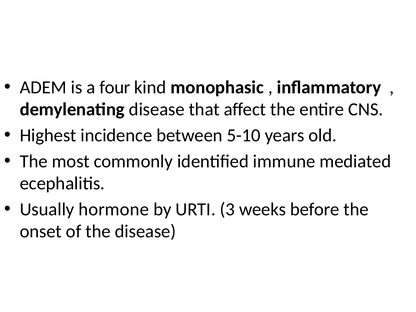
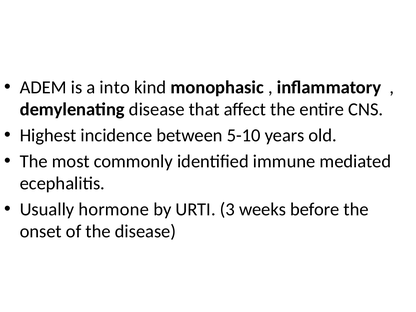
four: four -> into
